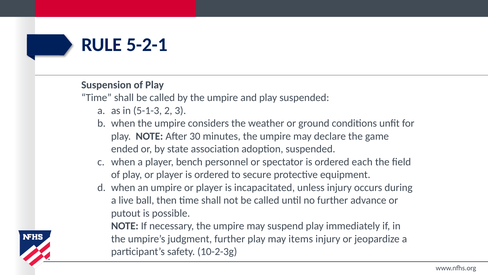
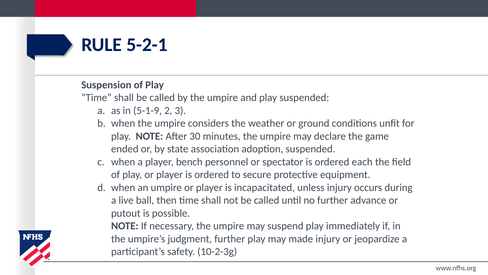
5-1-3: 5-1-3 -> 5-1-9
items: items -> made
